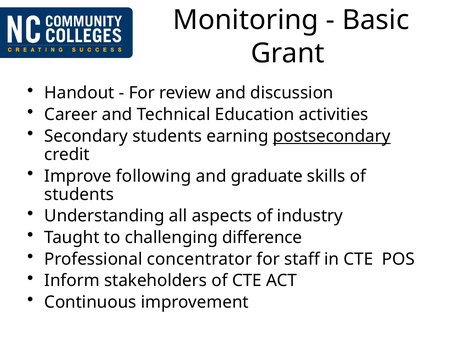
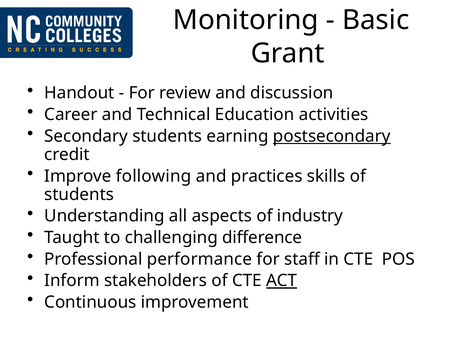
graduate: graduate -> practices
concentrator: concentrator -> performance
ACT underline: none -> present
